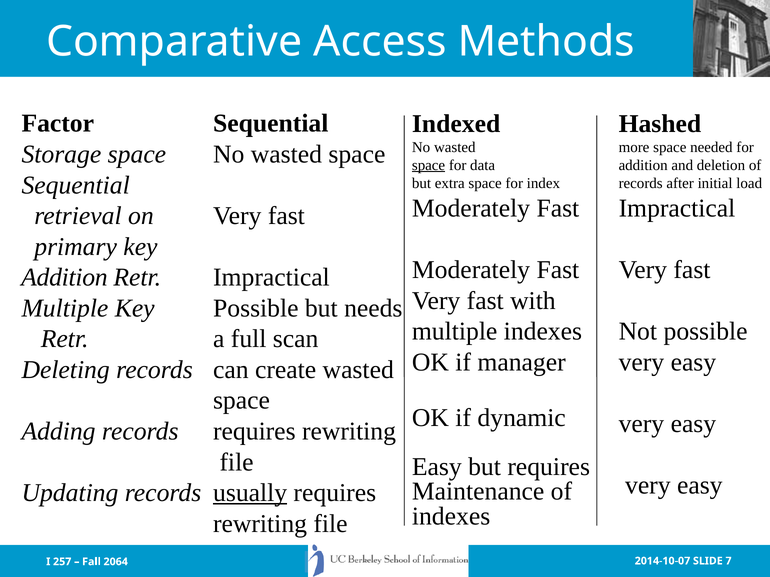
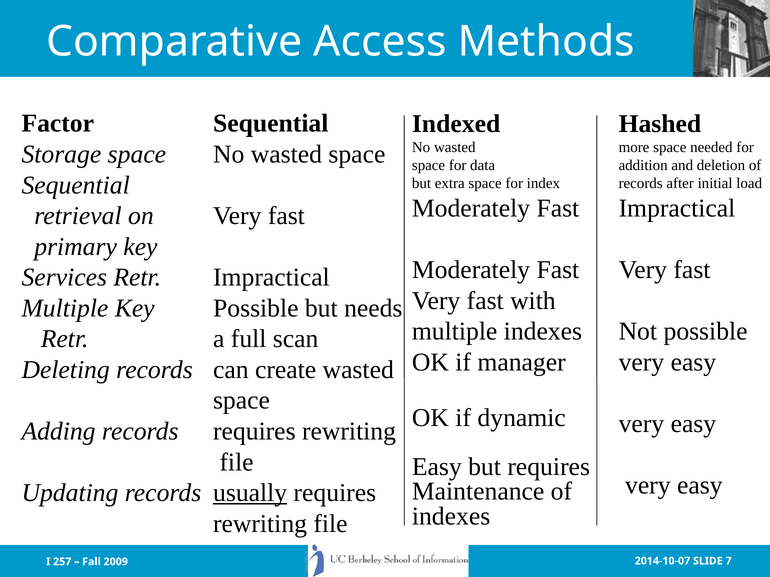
space at (429, 165) underline: present -> none
Addition at (64, 278): Addition -> Services
2064: 2064 -> 2009
